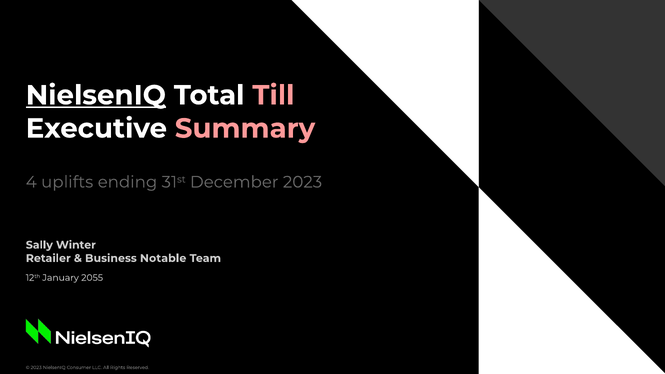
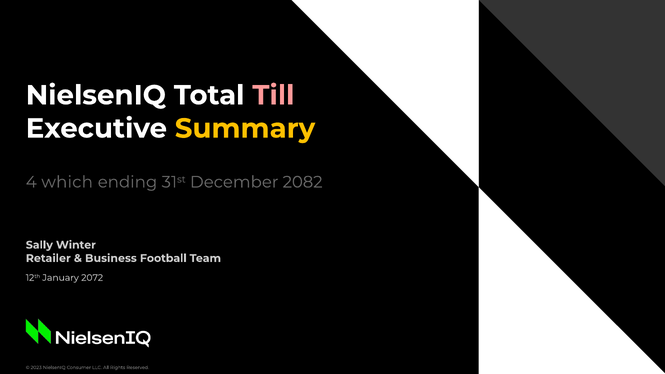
NielsenIQ at (96, 95) underline: present -> none
Summary colour: pink -> yellow
uplifts: uplifts -> which
December 2023: 2023 -> 2082
Notable: Notable -> Football
2055: 2055 -> 2072
